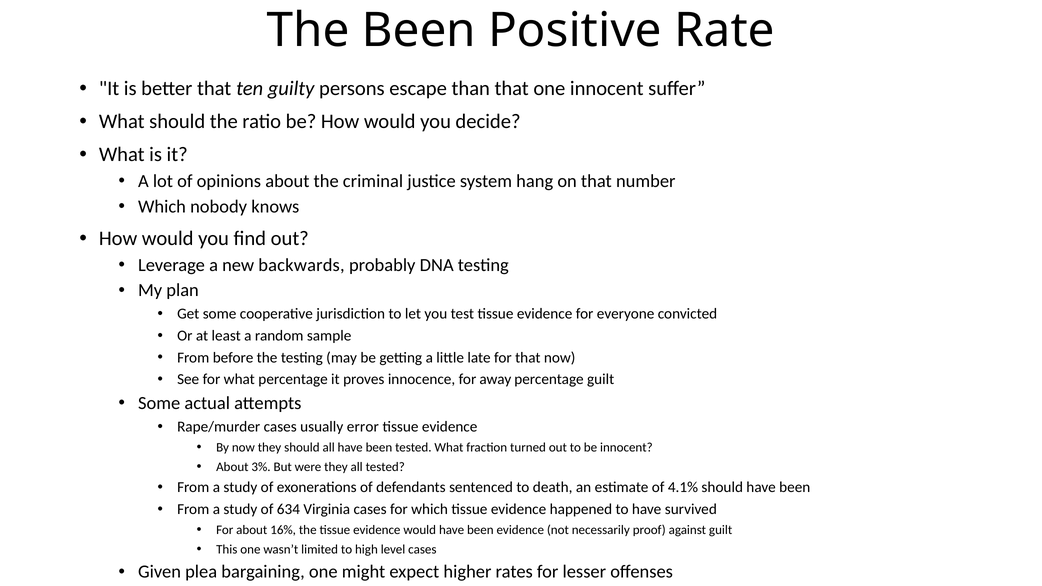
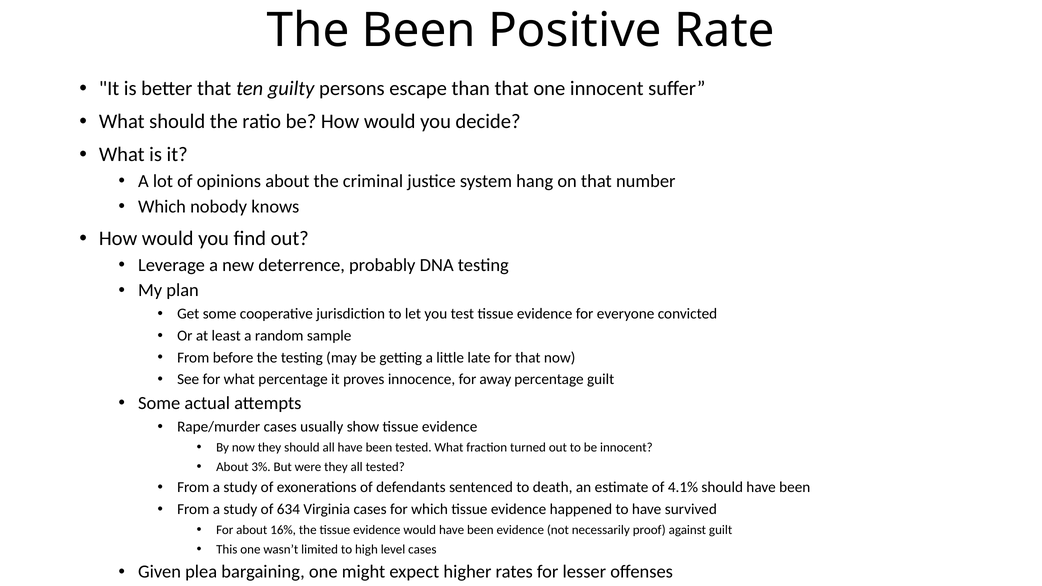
backwards: backwards -> deterrence
error: error -> show
